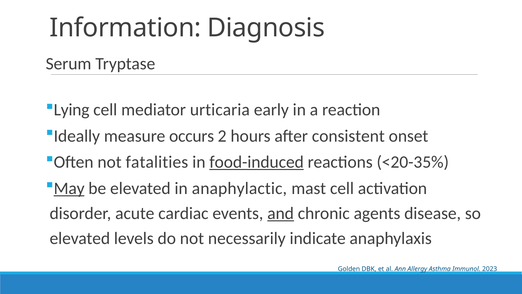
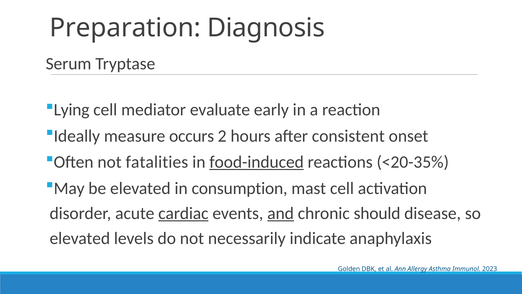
Information: Information -> Preparation
urticaria: urticaria -> evaluate
May underline: present -> none
anaphylactic: anaphylactic -> consumption
cardiac underline: none -> present
agents: agents -> should
